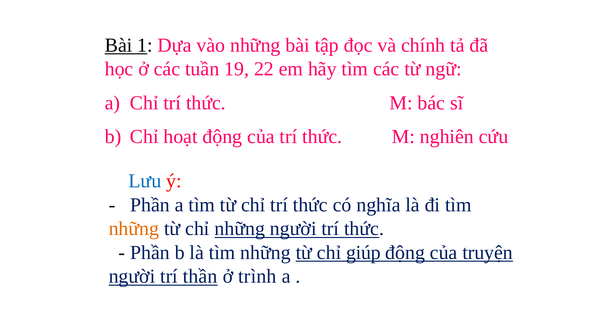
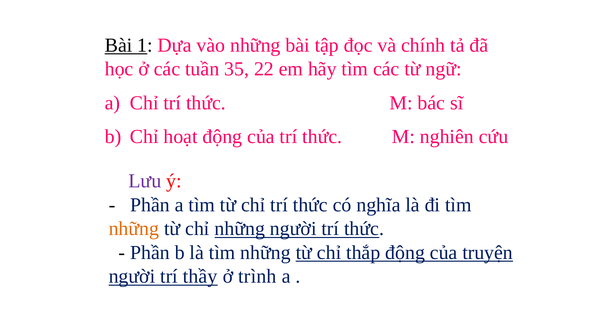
19: 19 -> 35
Lưu colour: blue -> purple
giúp: giúp -> thắp
thần: thần -> thầy
